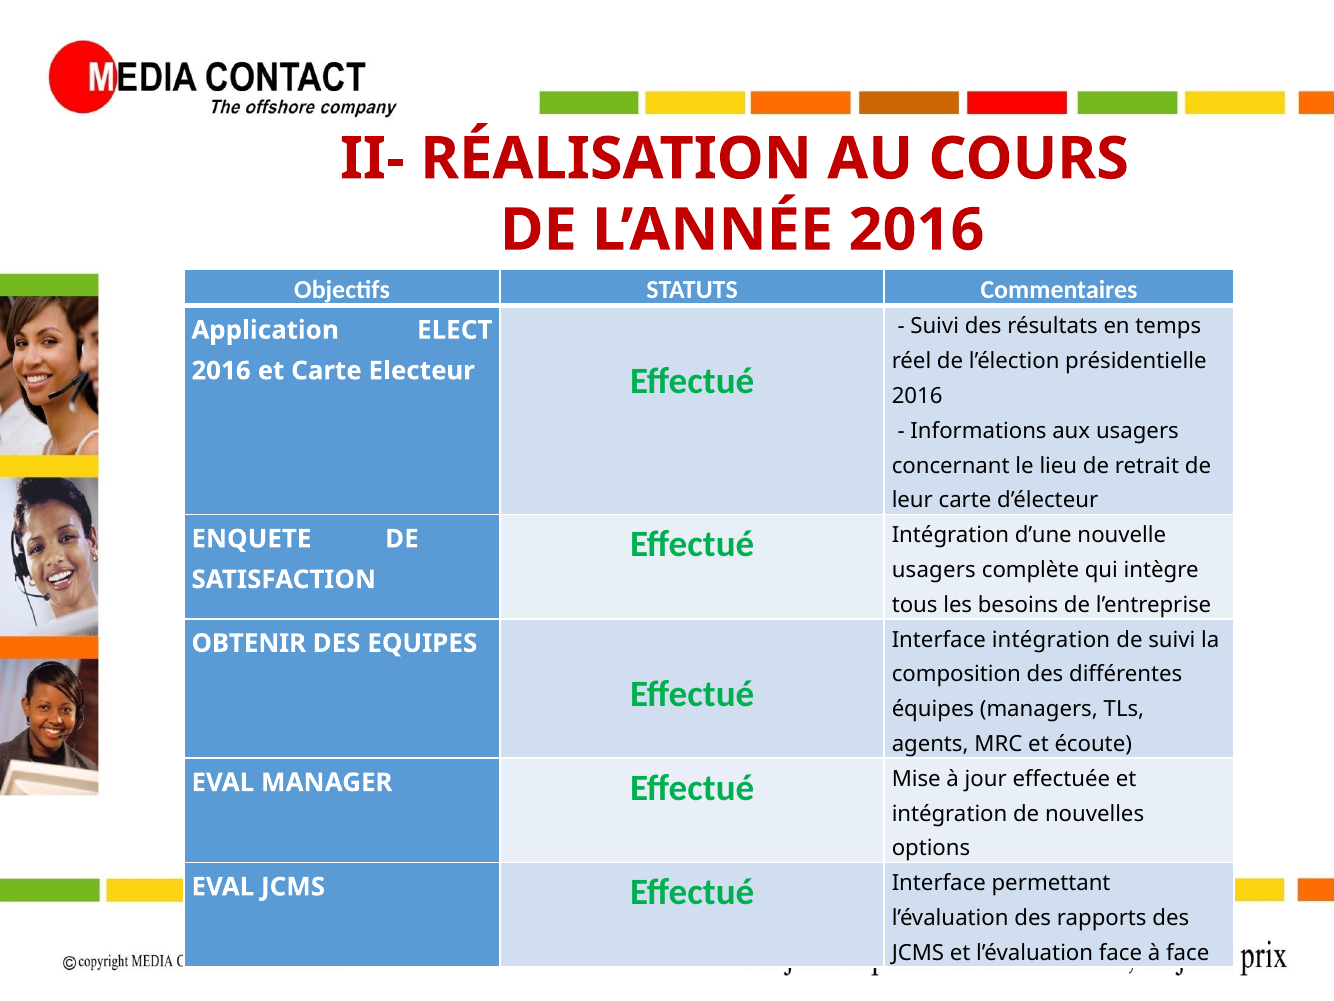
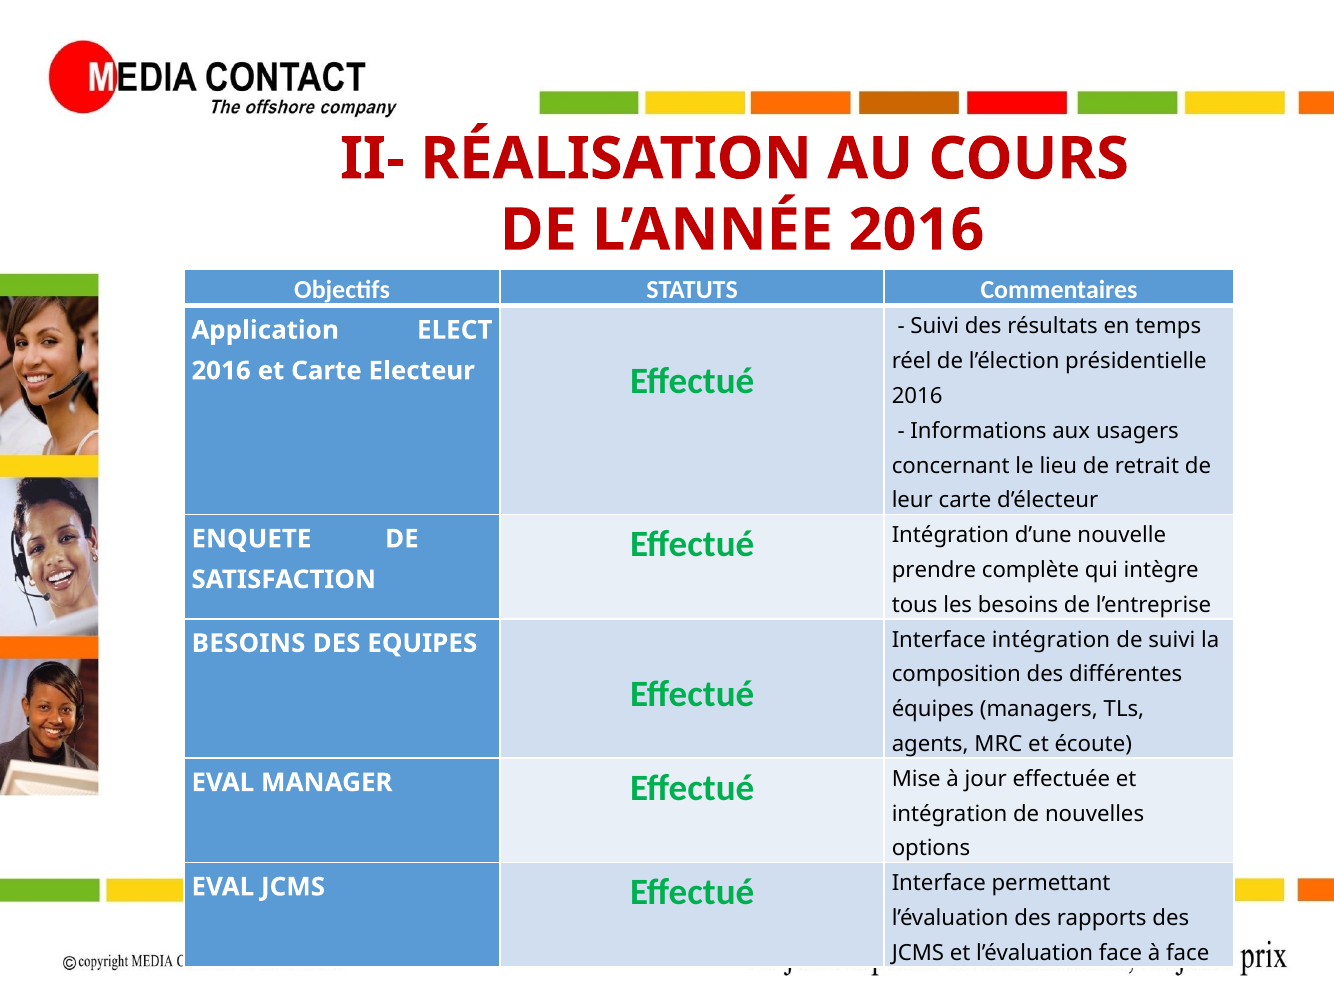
usagers at (934, 570): usagers -> prendre
OBTENIR at (249, 643): OBTENIR -> BESOINS
